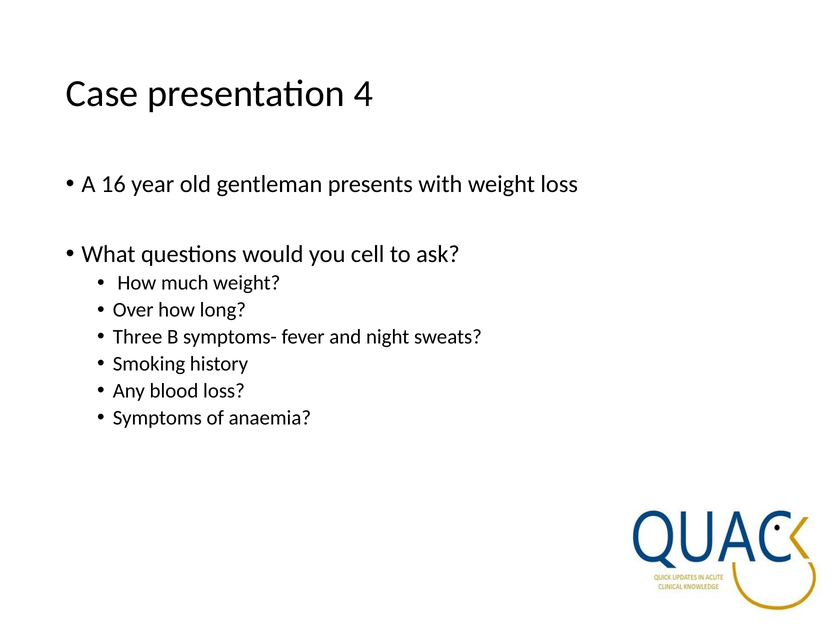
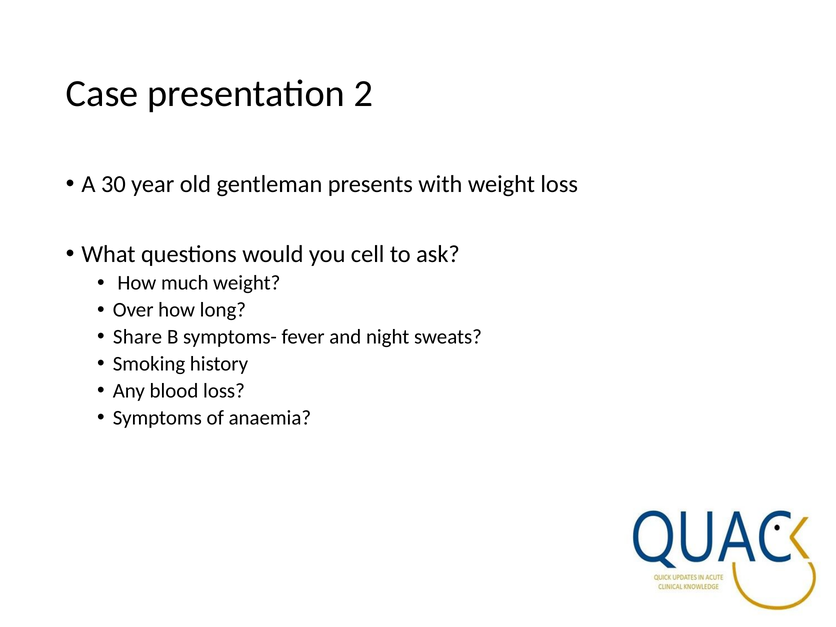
4: 4 -> 2
16: 16 -> 30
Three: Three -> Share
